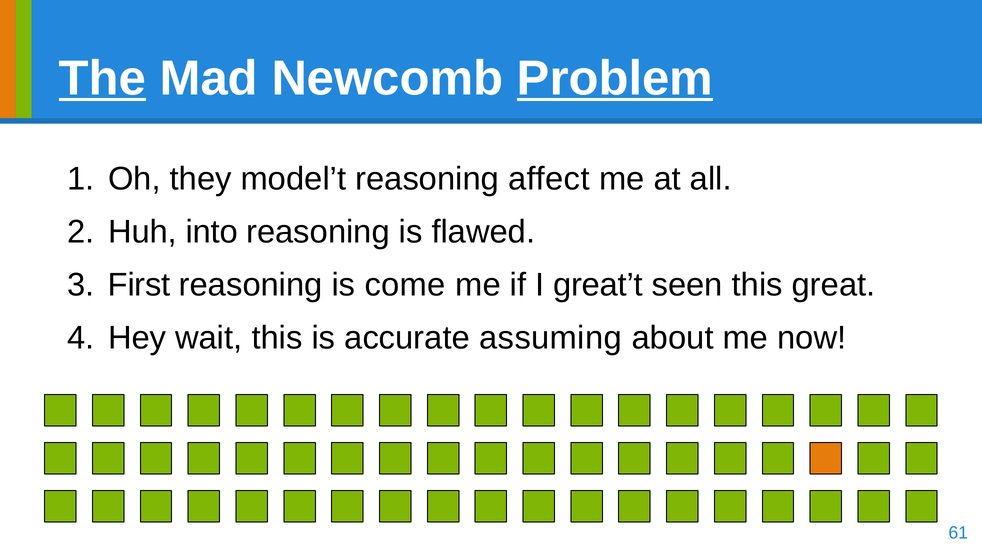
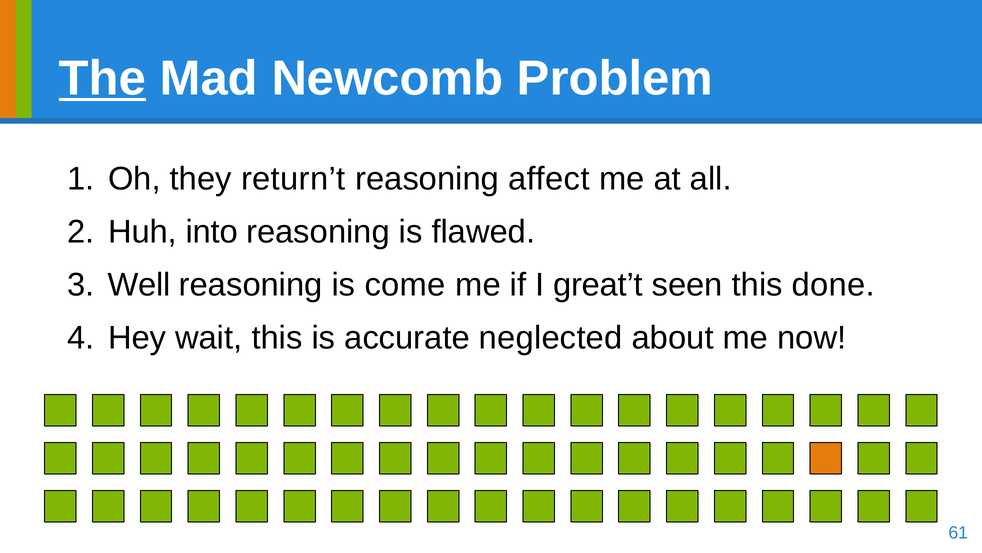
Problem underline: present -> none
model’t: model’t -> return’t
First: First -> Well
great: great -> done
assuming: assuming -> neglected
